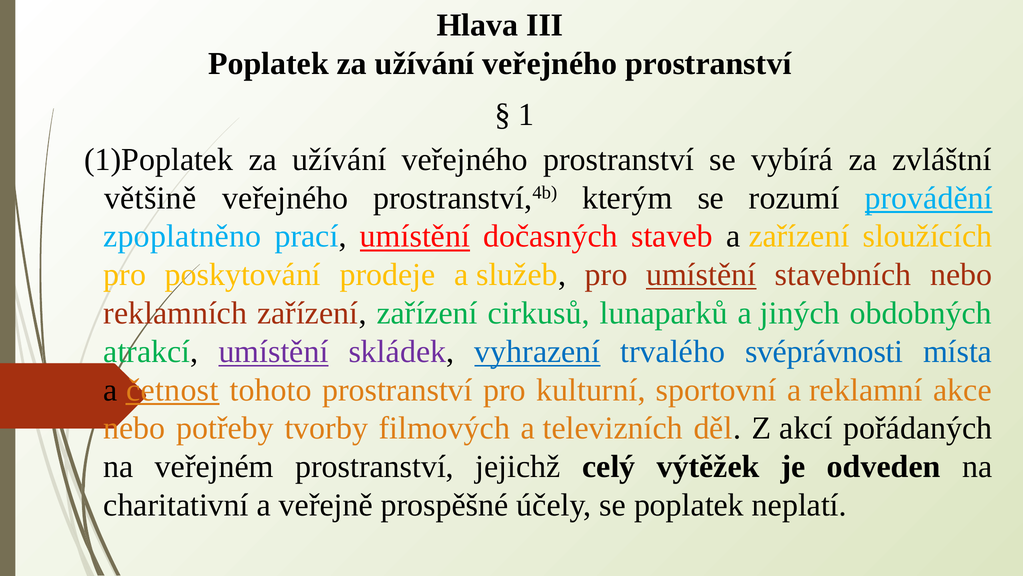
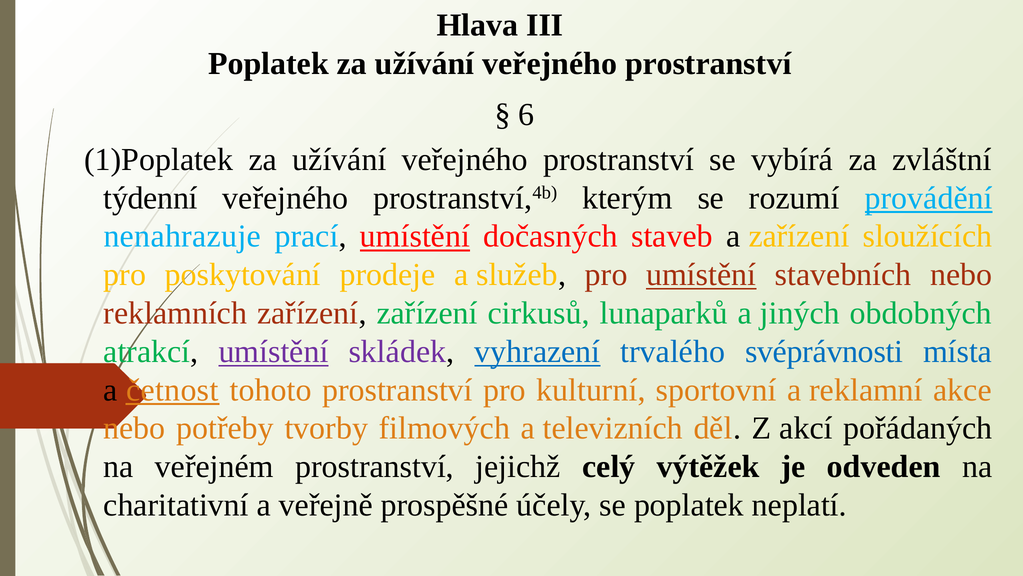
1: 1 -> 6
většině: většině -> týdenní
zpoplatněno: zpoplatněno -> nenahrazuje
